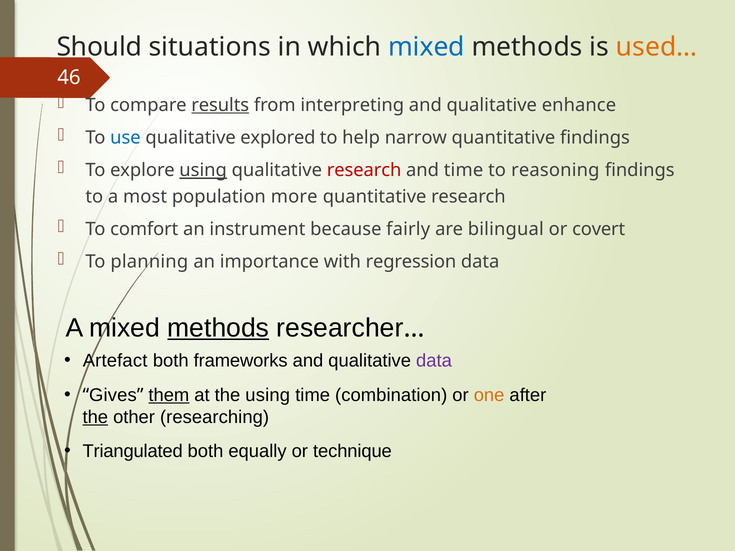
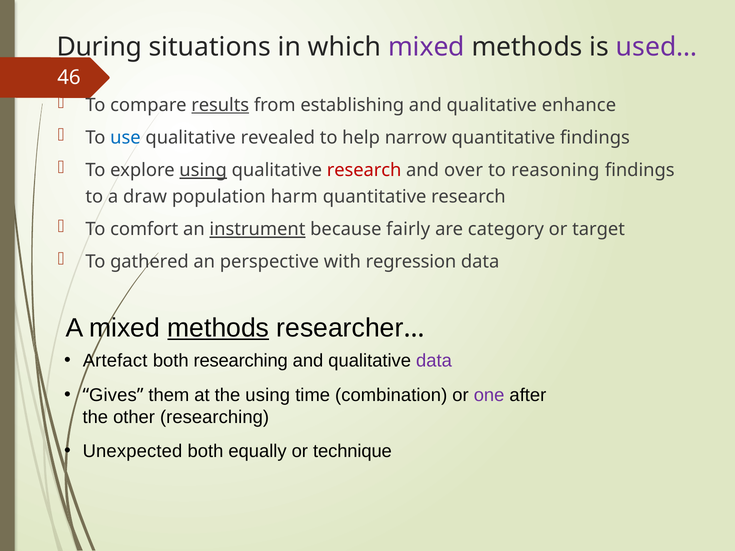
Should: Should -> During
mixed at (426, 47) colour: blue -> purple
used… colour: orange -> purple
interpreting: interpreting -> establishing
explored: explored -> revealed
and time: time -> over
most: most -> draw
more: more -> harm
instrument underline: none -> present
bilingual: bilingual -> category
covert: covert -> target
planning: planning -> gathered
importance: importance -> perspective
both frameworks: frameworks -> researching
them underline: present -> none
one colour: orange -> purple
the at (95, 417) underline: present -> none
Triangulated: Triangulated -> Unexpected
